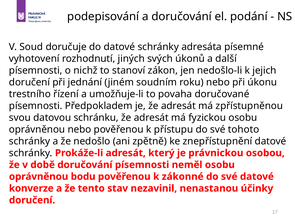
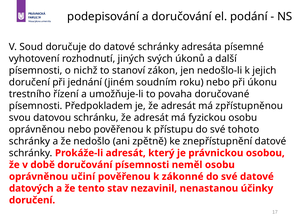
bodu: bodu -> učiní
konverze: konverze -> datových
